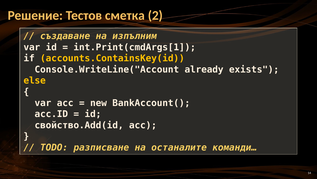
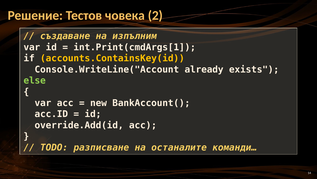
сметка: сметка -> човека
else colour: yellow -> light green
свойство.Add(id: свойство.Add(id -> override.Add(id
